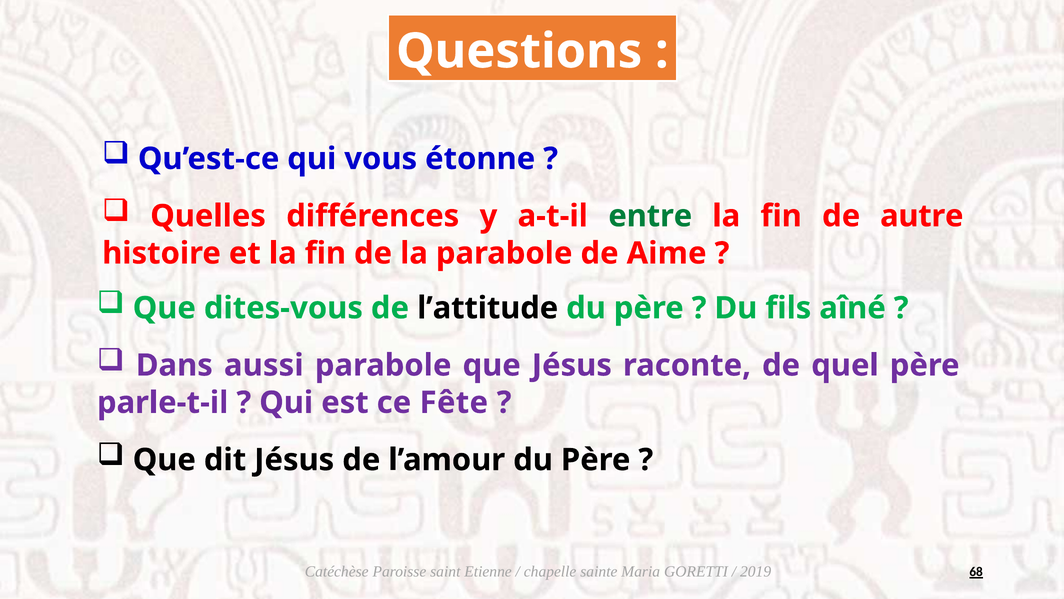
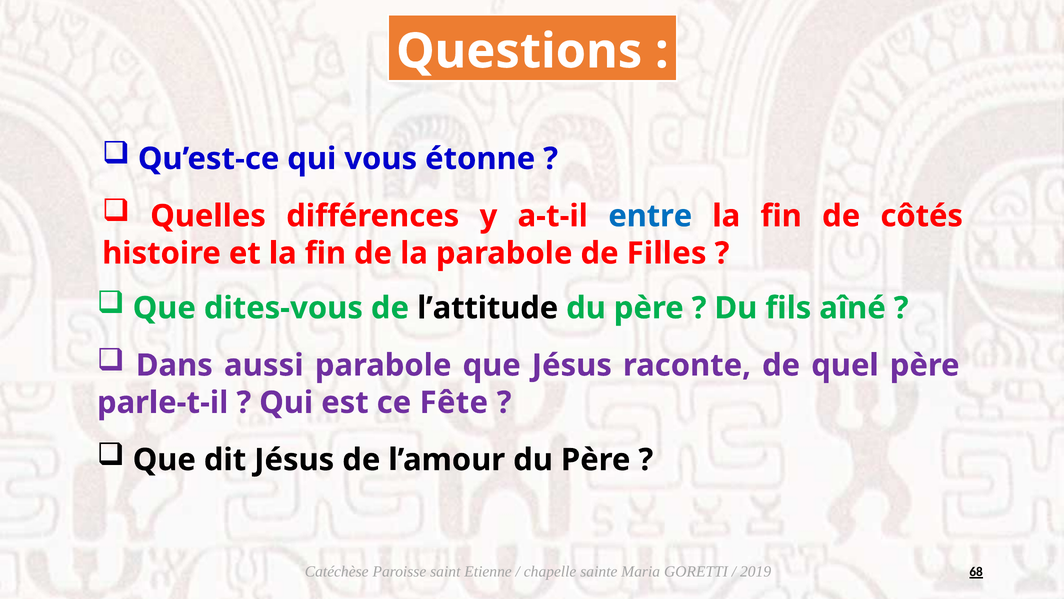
entre colour: green -> blue
autre: autre -> côtés
Aime: Aime -> Filles
